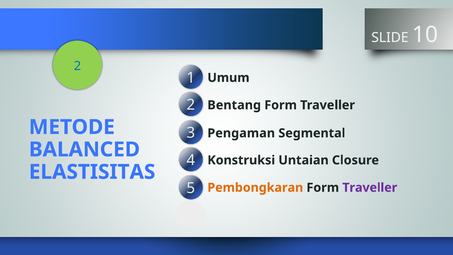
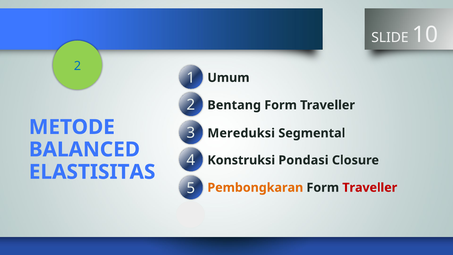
Pengaman: Pengaman -> Mereduksi
Untaian: Untaian -> Pondasi
Traveller at (370, 188) colour: purple -> red
